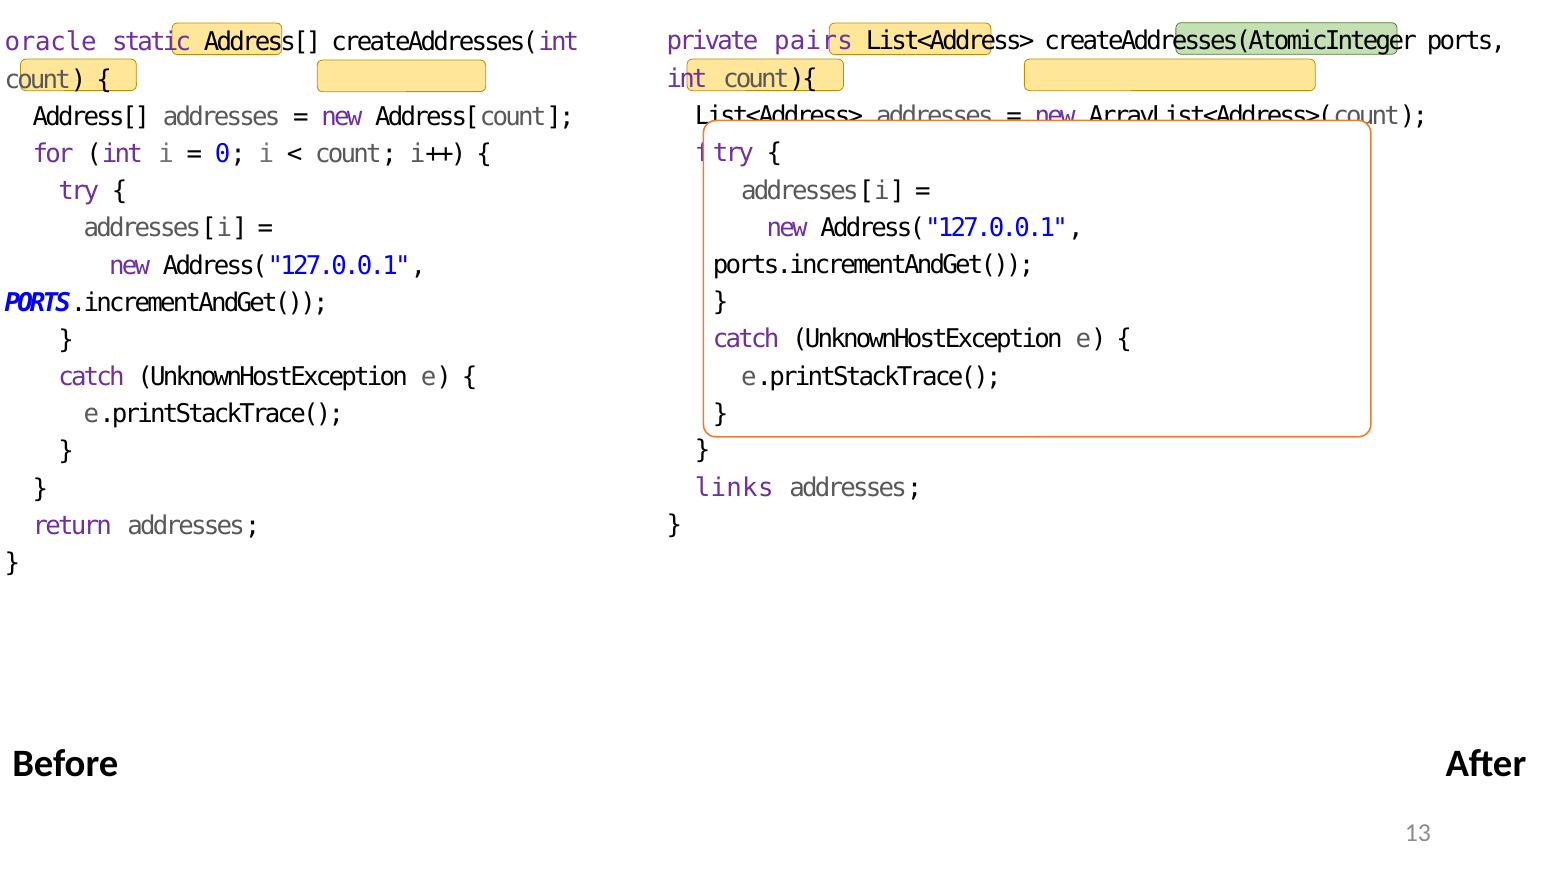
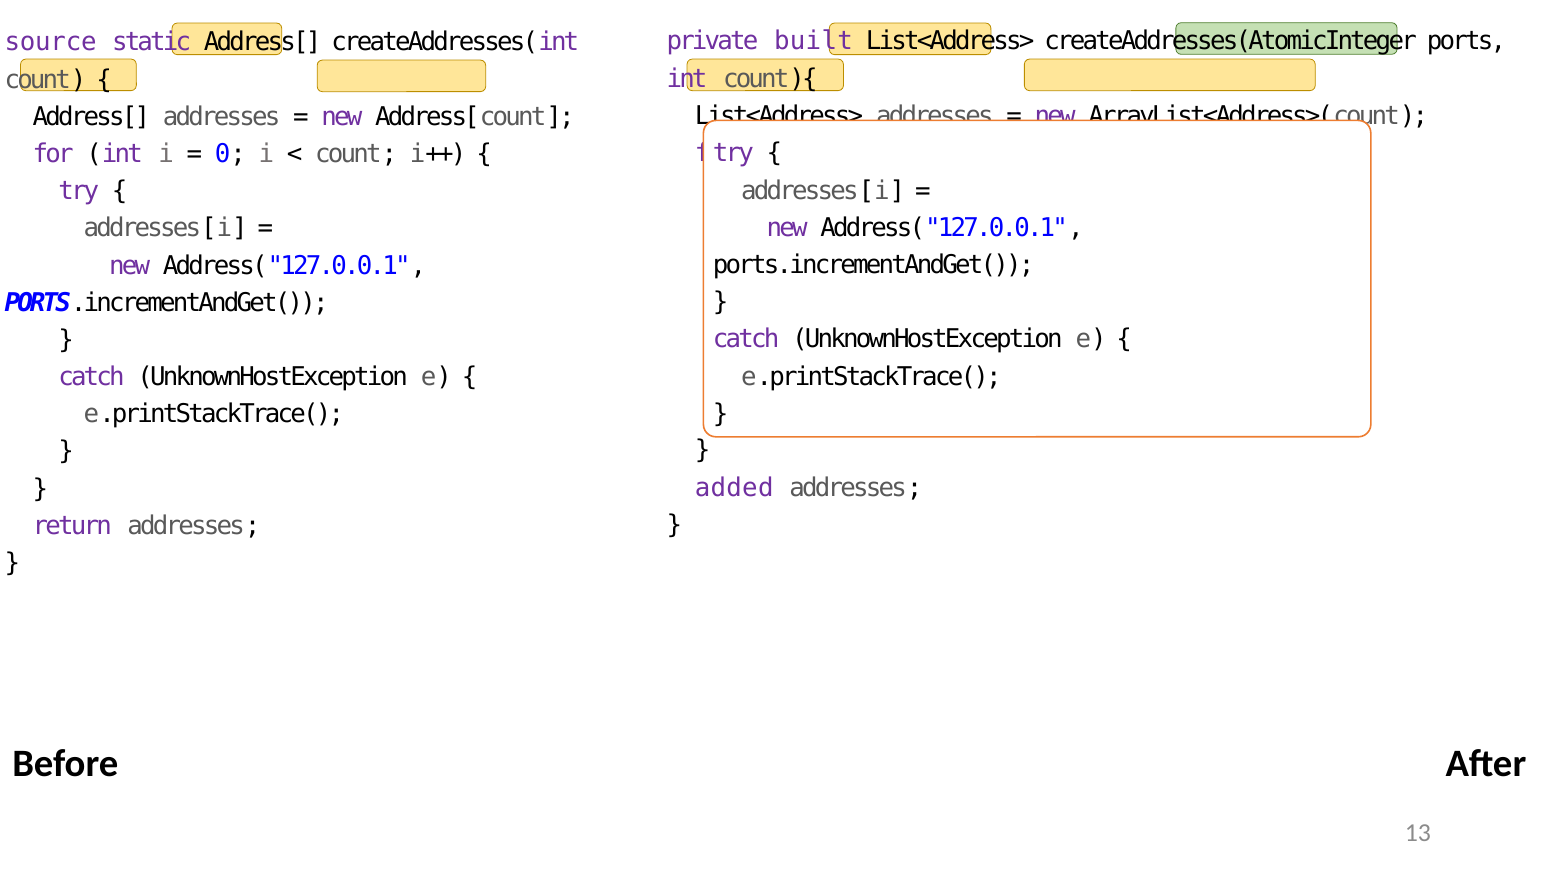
pairs: pairs -> built
oracle: oracle -> source
links: links -> added
